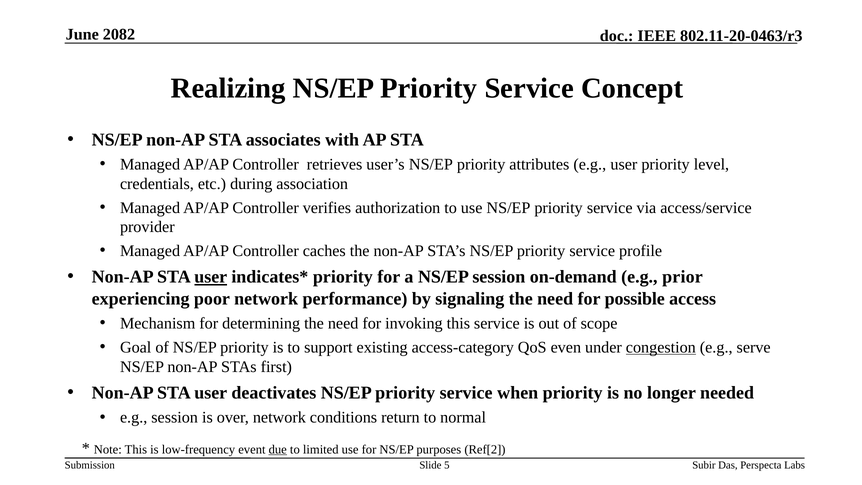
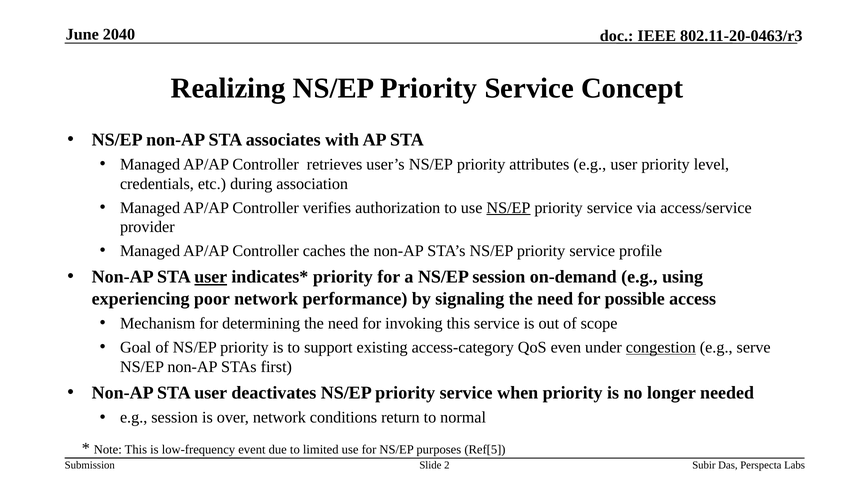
2082: 2082 -> 2040
NS/EP at (508, 208) underline: none -> present
prior: prior -> using
due underline: present -> none
Ref[2: Ref[2 -> Ref[5
5: 5 -> 2
